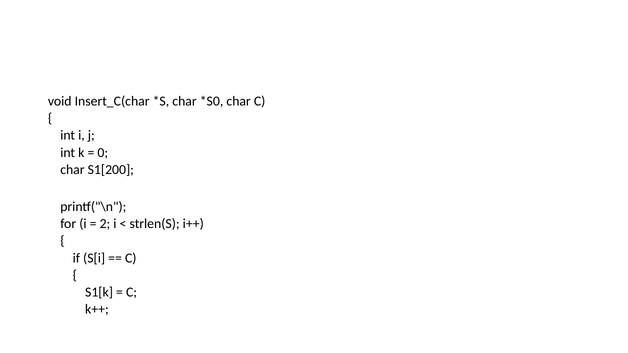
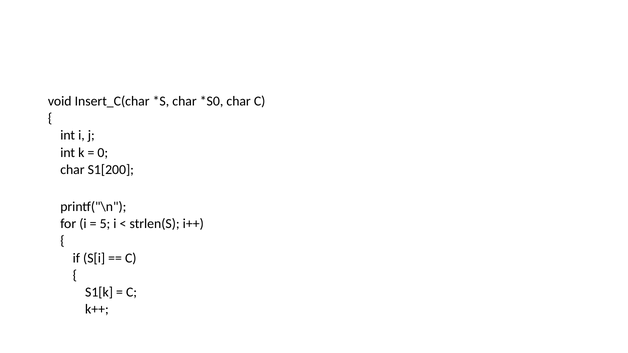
2: 2 -> 5
